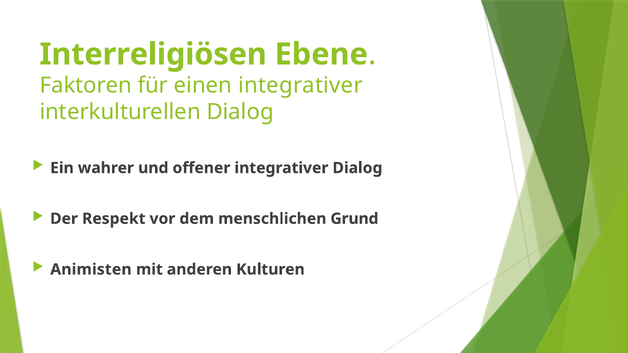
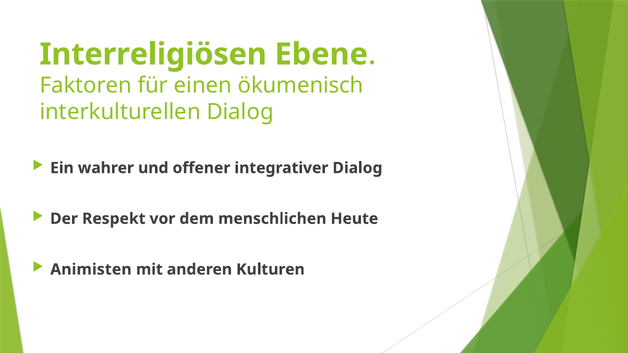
einen integrativer: integrativer -> ökumenisch
Grund: Grund -> Heute
